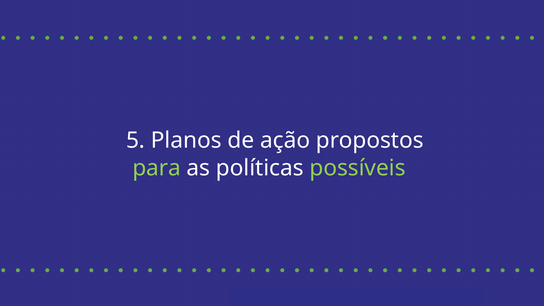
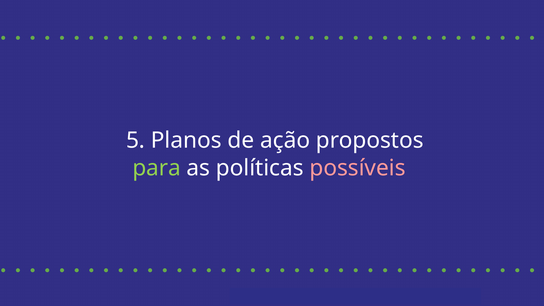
possíveis colour: light green -> pink
